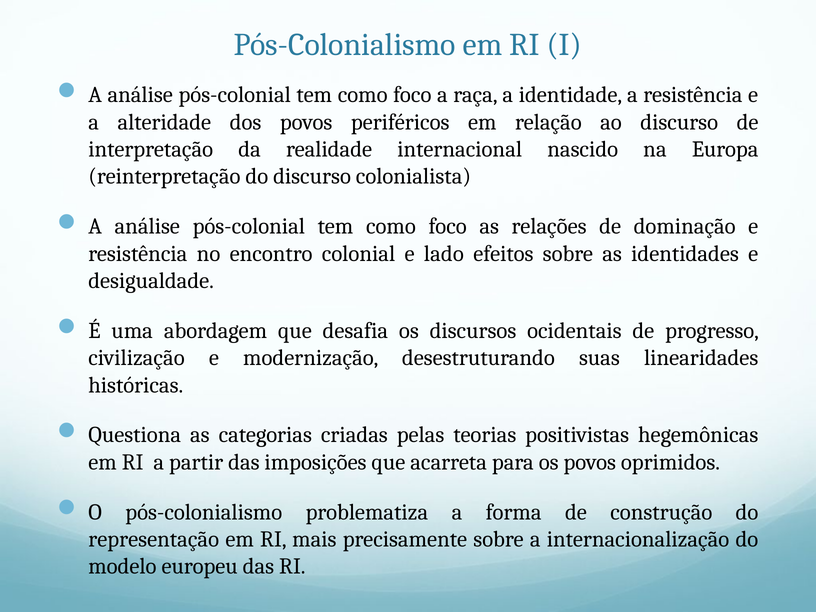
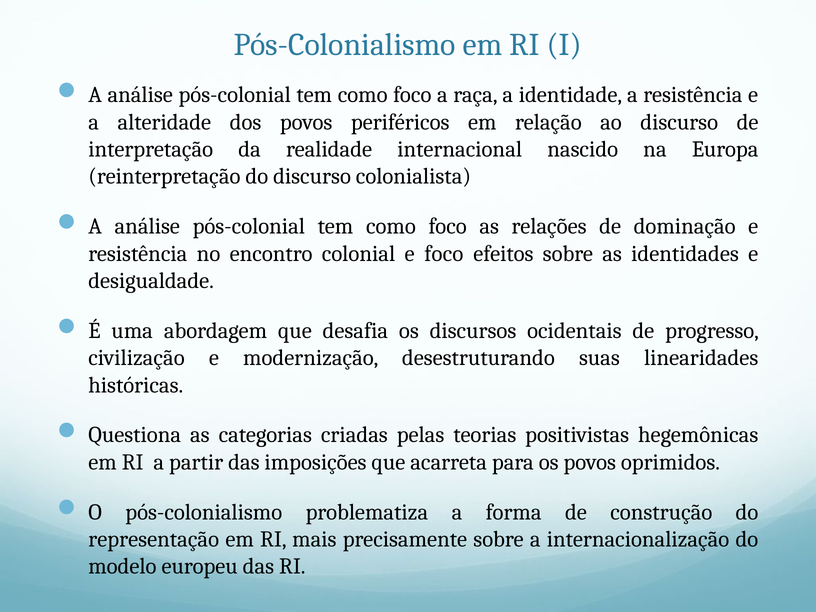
e lado: lado -> foco
